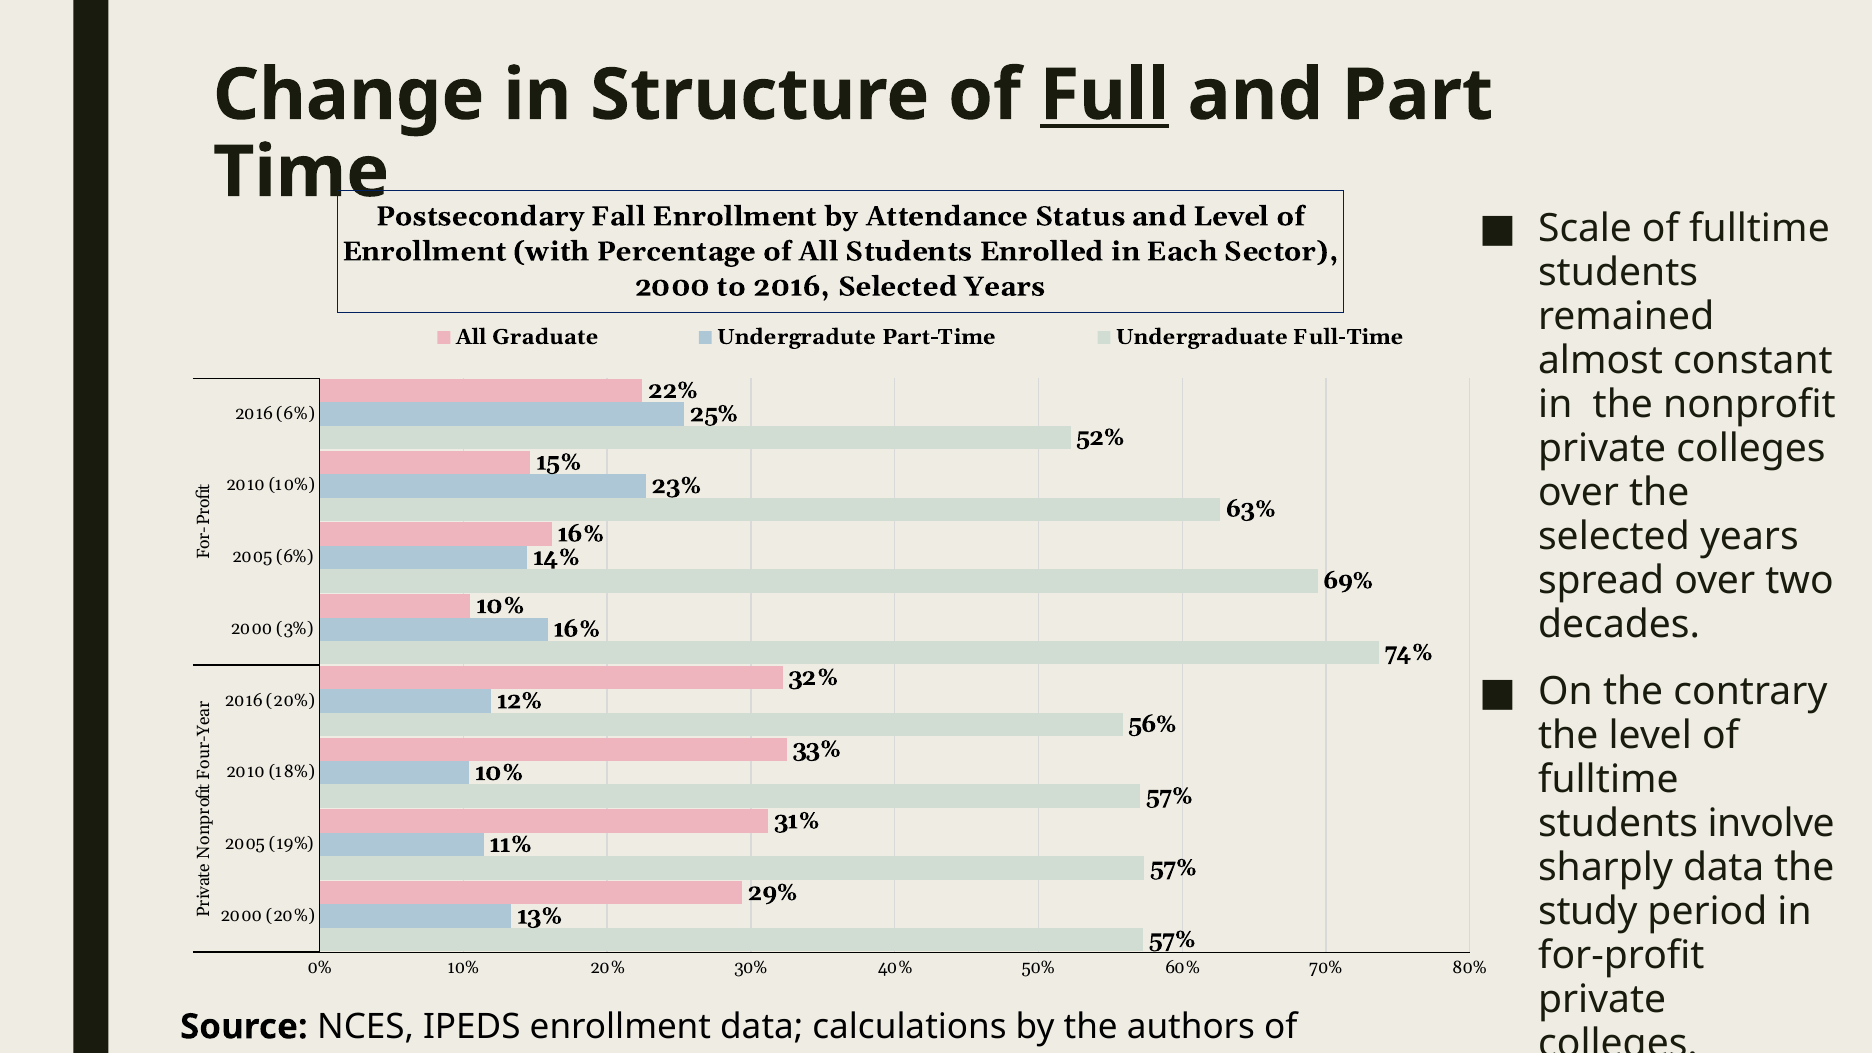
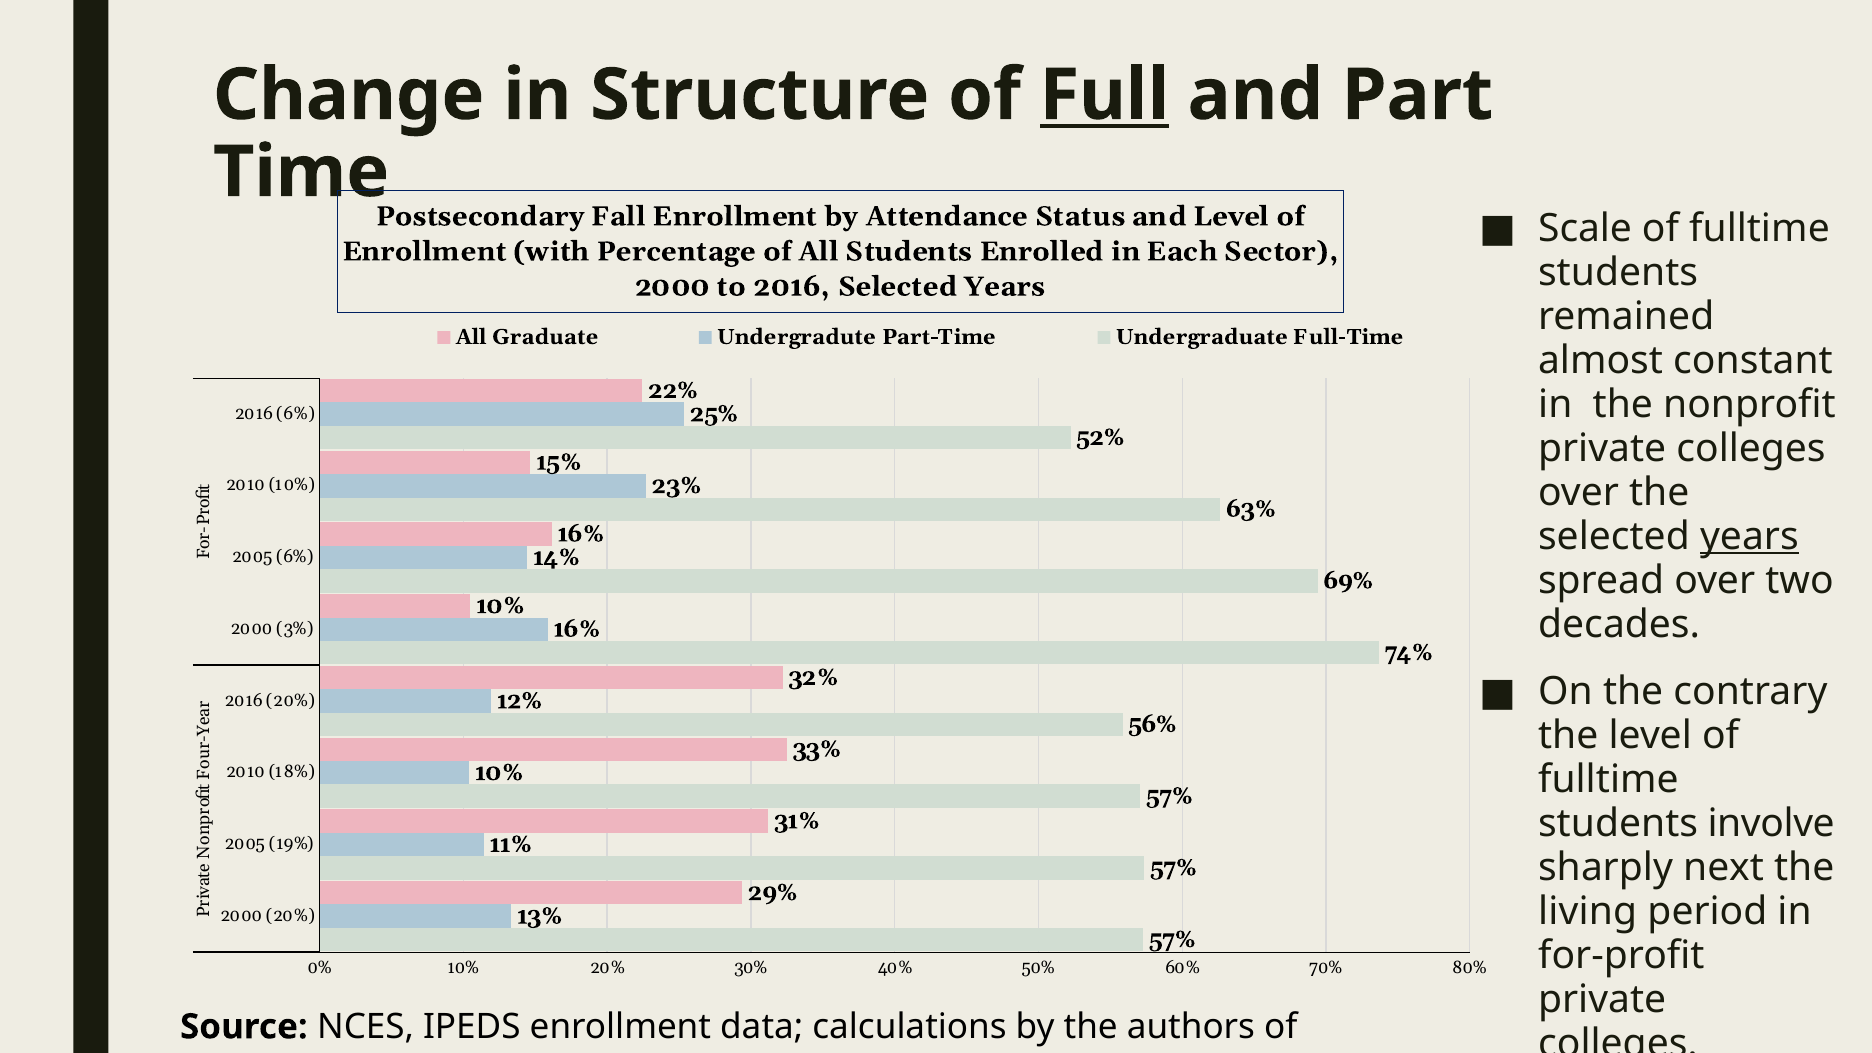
years at (1749, 536) underline: none -> present
sharply data: data -> next
study: study -> living
